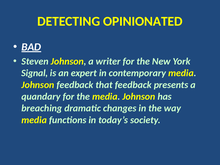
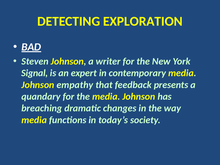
OPINIONATED: OPINIONATED -> EXPLORATION
Johnson feedback: feedback -> empathy
